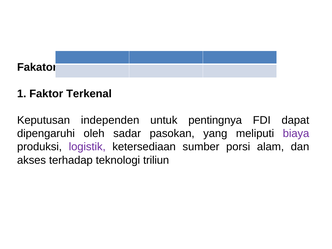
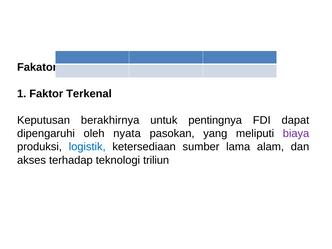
independen: independen -> berakhirnya
sadar: sadar -> nyata
logistik colour: purple -> blue
porsi: porsi -> lama
